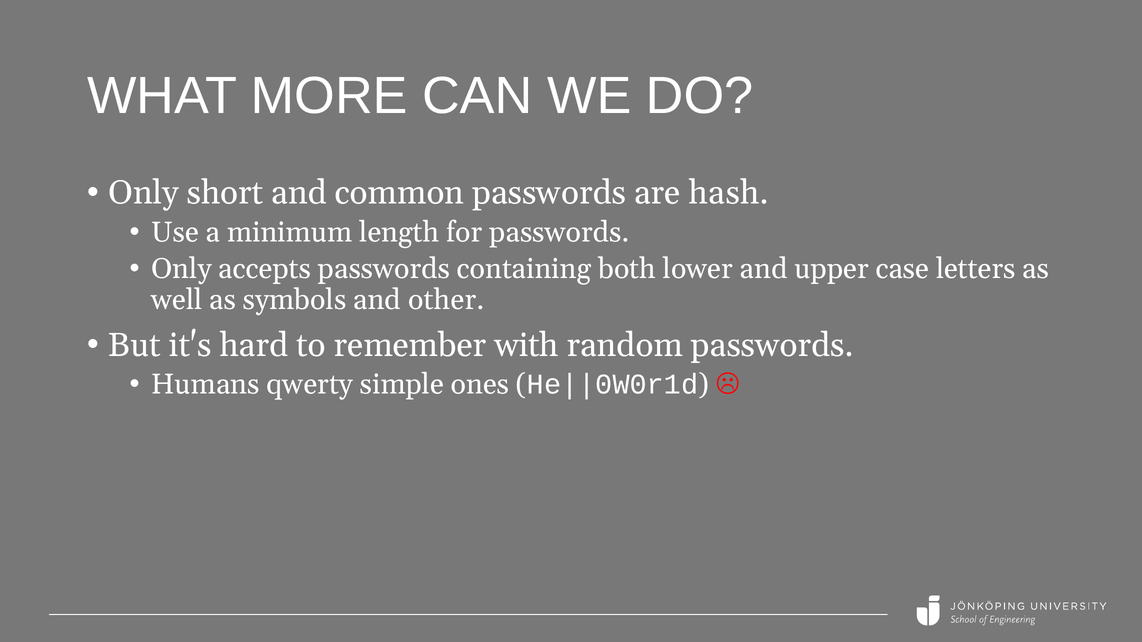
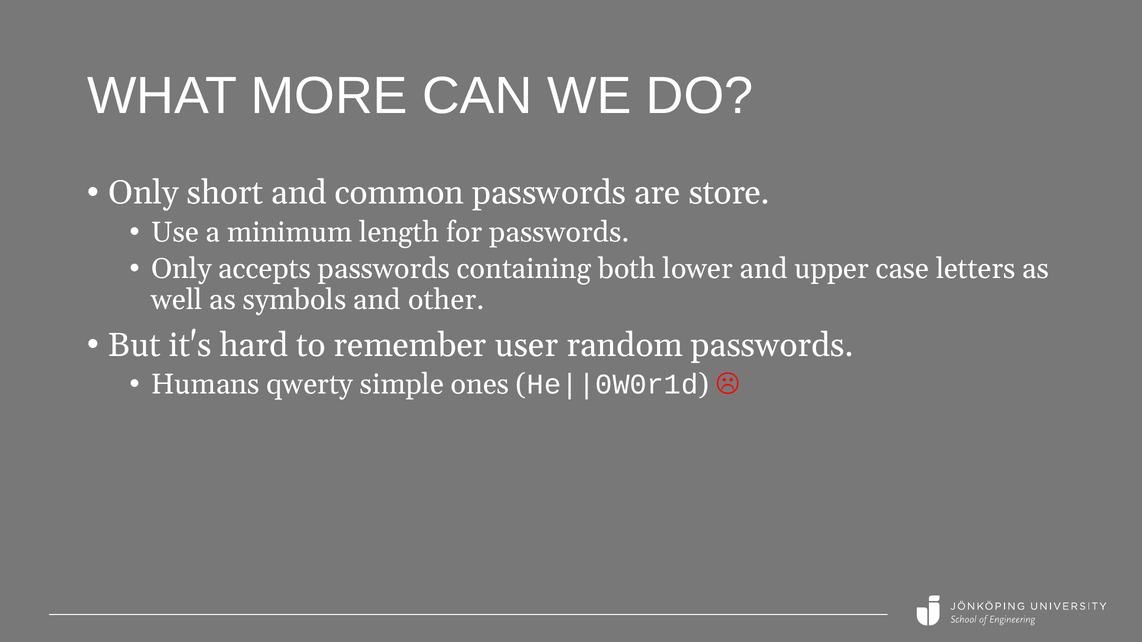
hash: hash -> store
with: with -> user
